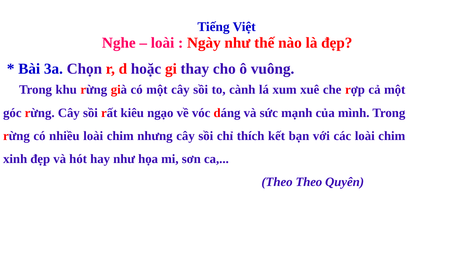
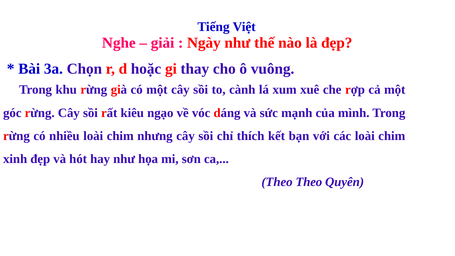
loài at (163, 43): loài -> giải
